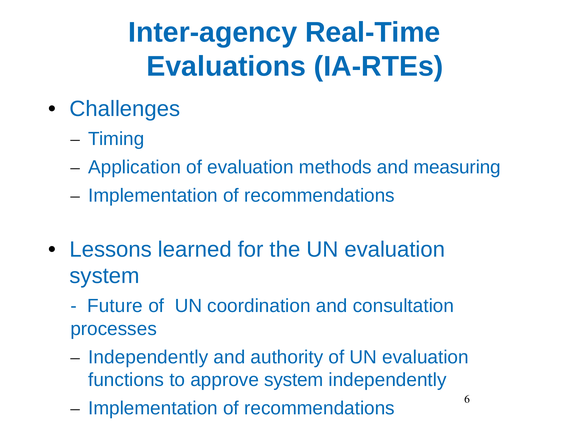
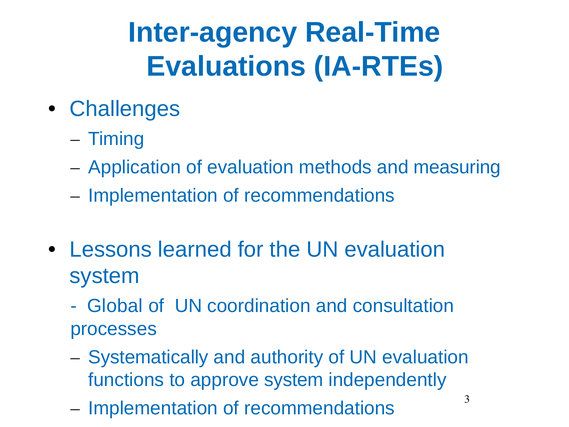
Future: Future -> Global
Independently at (148, 357): Independently -> Systematically
6: 6 -> 3
